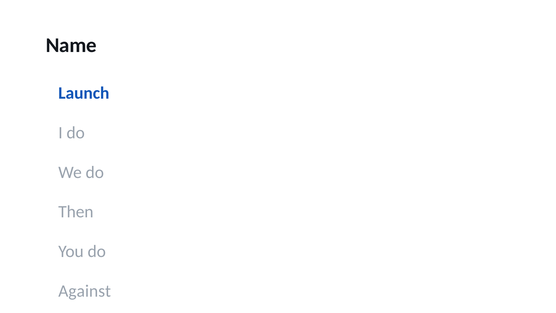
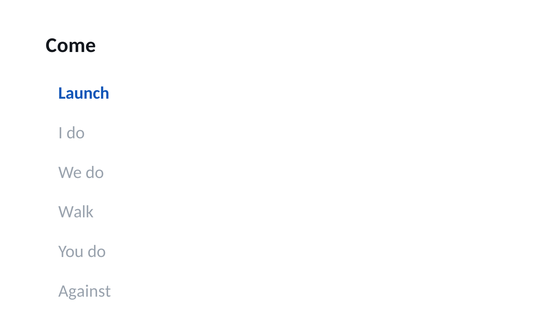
Name: Name -> Come
Then: Then -> Walk
